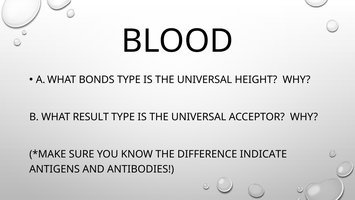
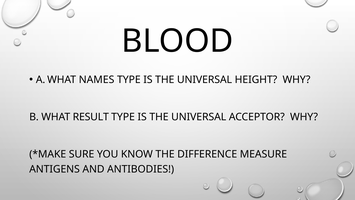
BONDS: BONDS -> NAMES
INDICATE: INDICATE -> MEASURE
